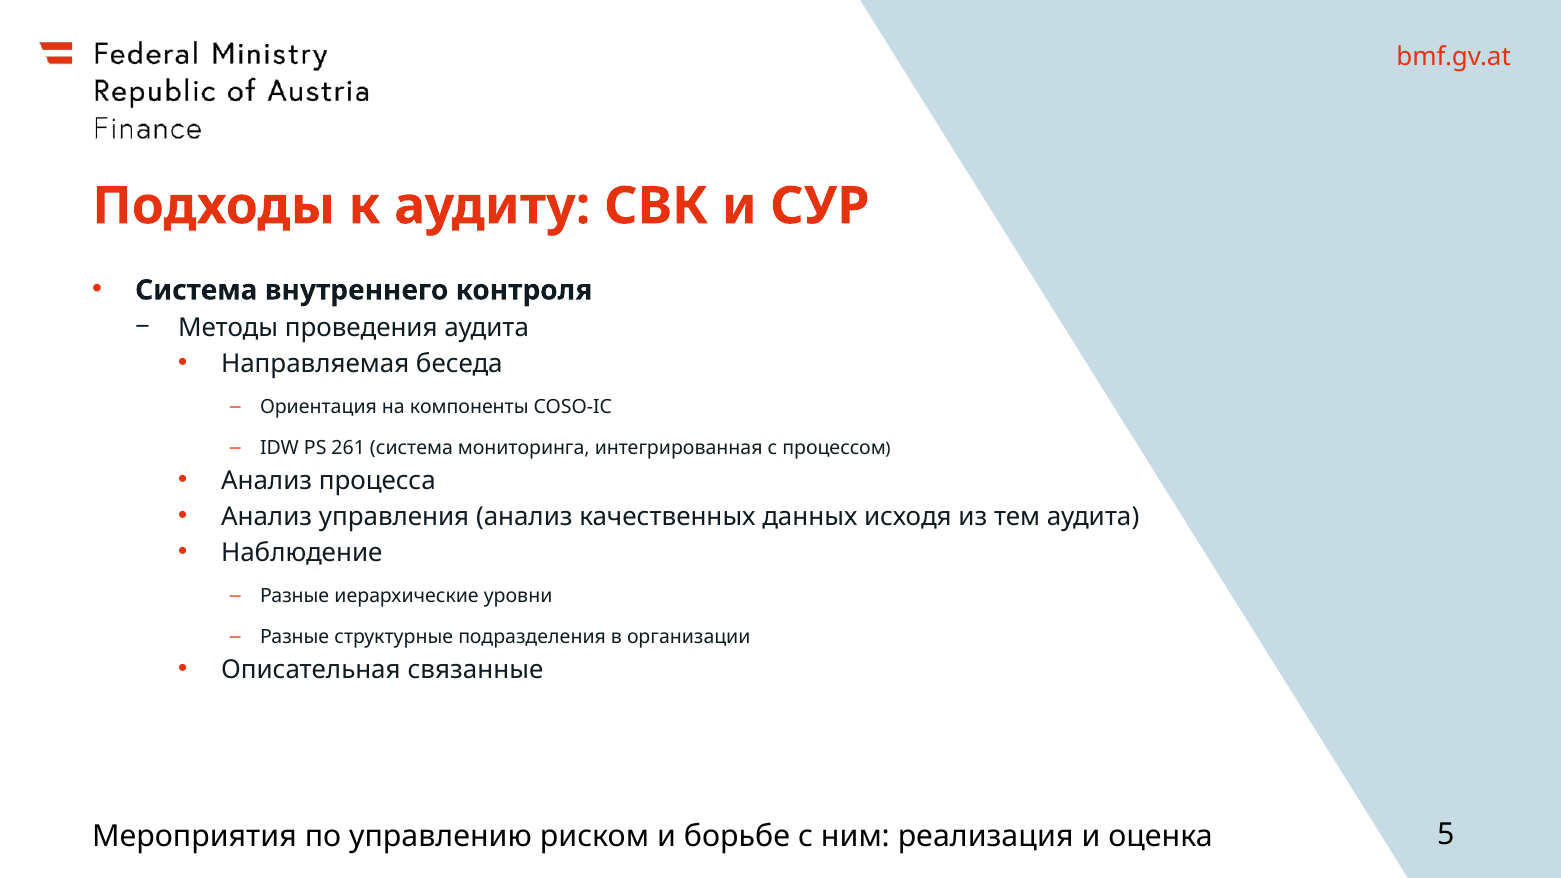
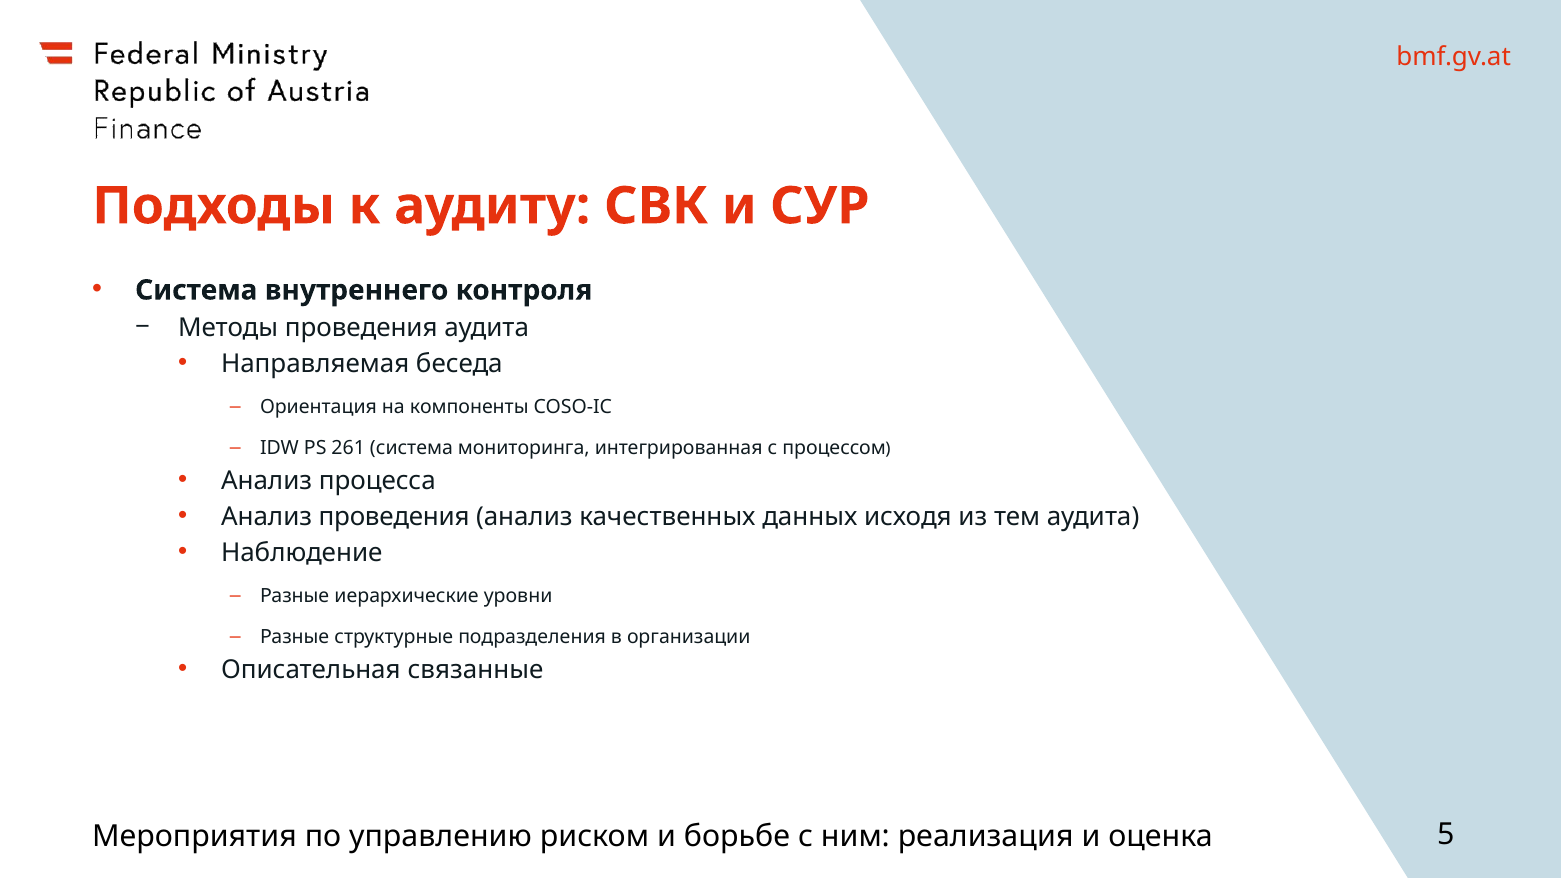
Анализ управления: управления -> проведения
